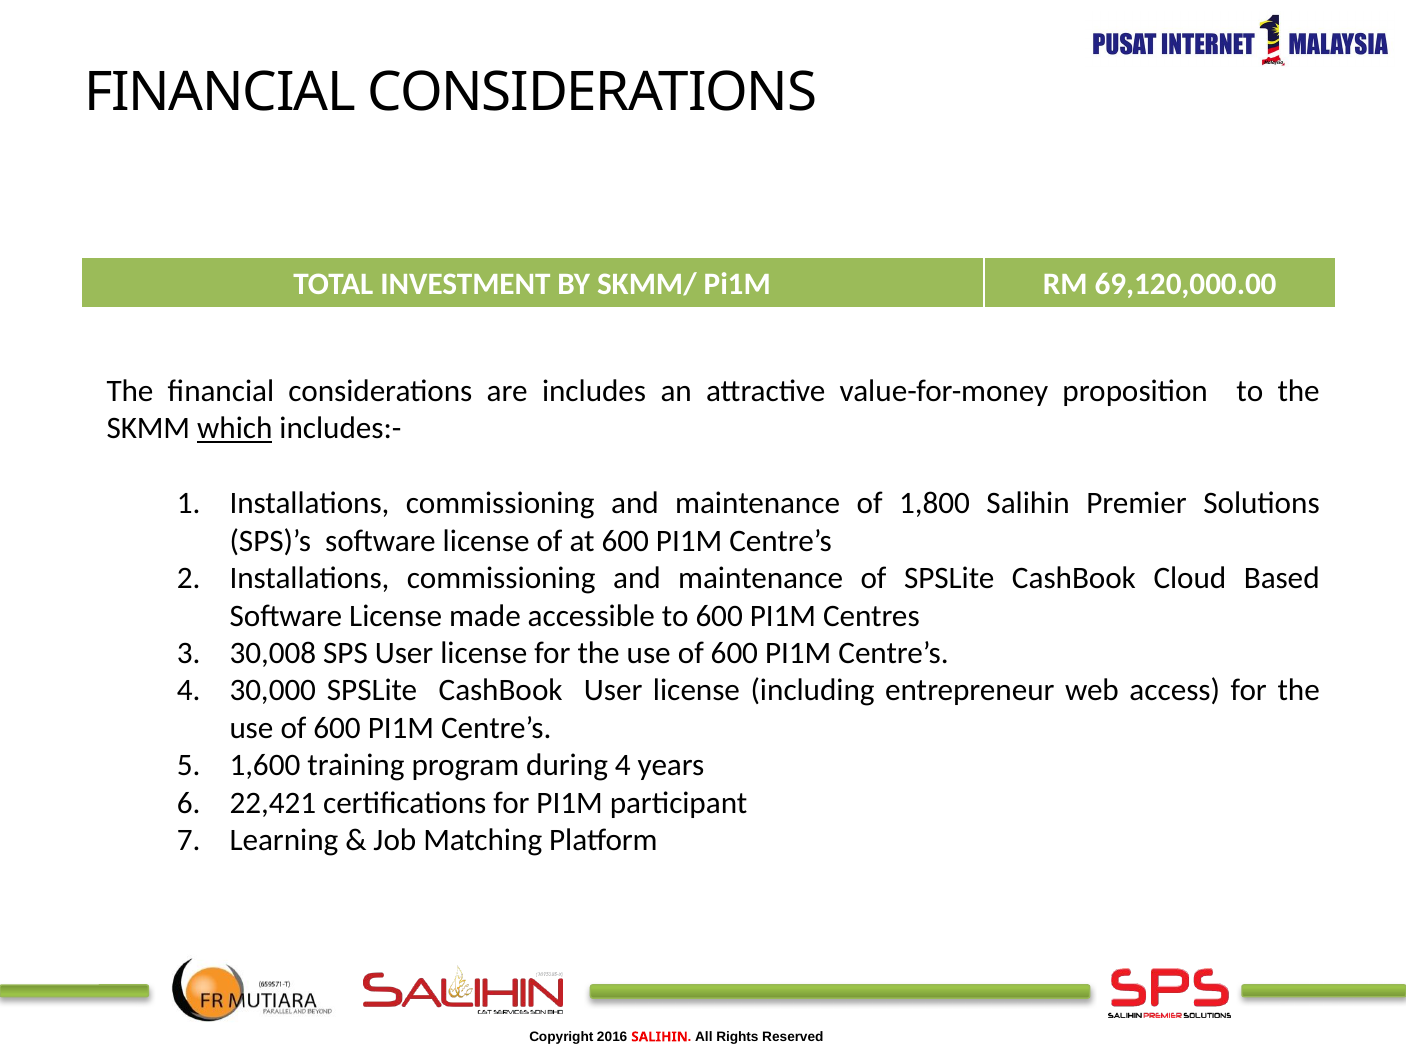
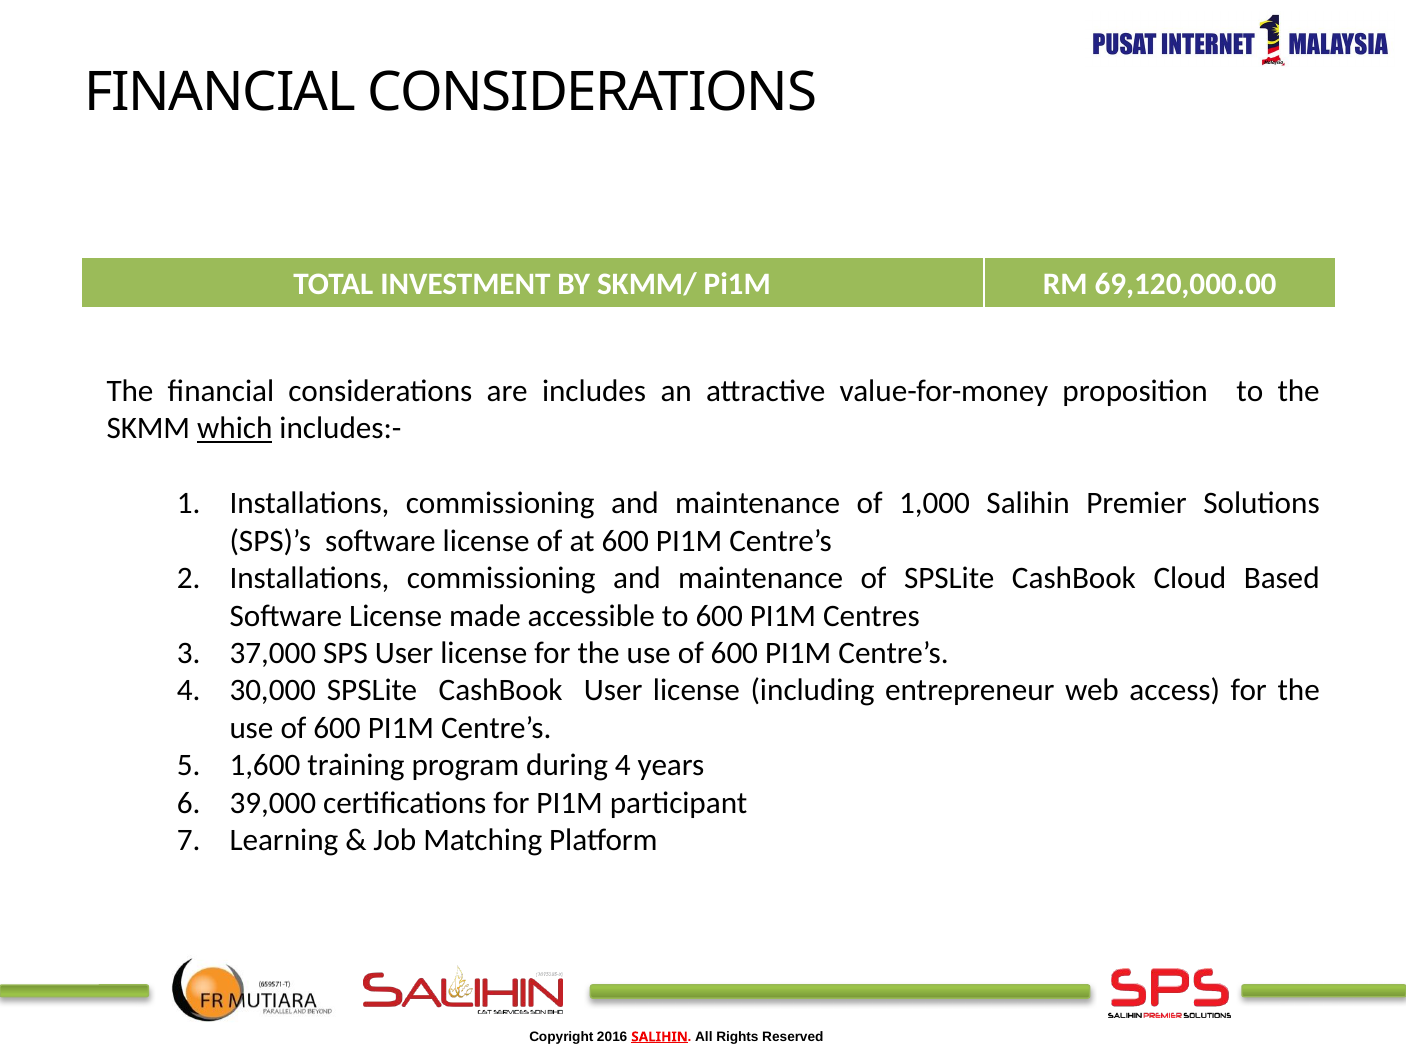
1,800: 1,800 -> 1,000
30,008: 30,008 -> 37,000
22,421: 22,421 -> 39,000
SALIHIN at (660, 1037) underline: none -> present
